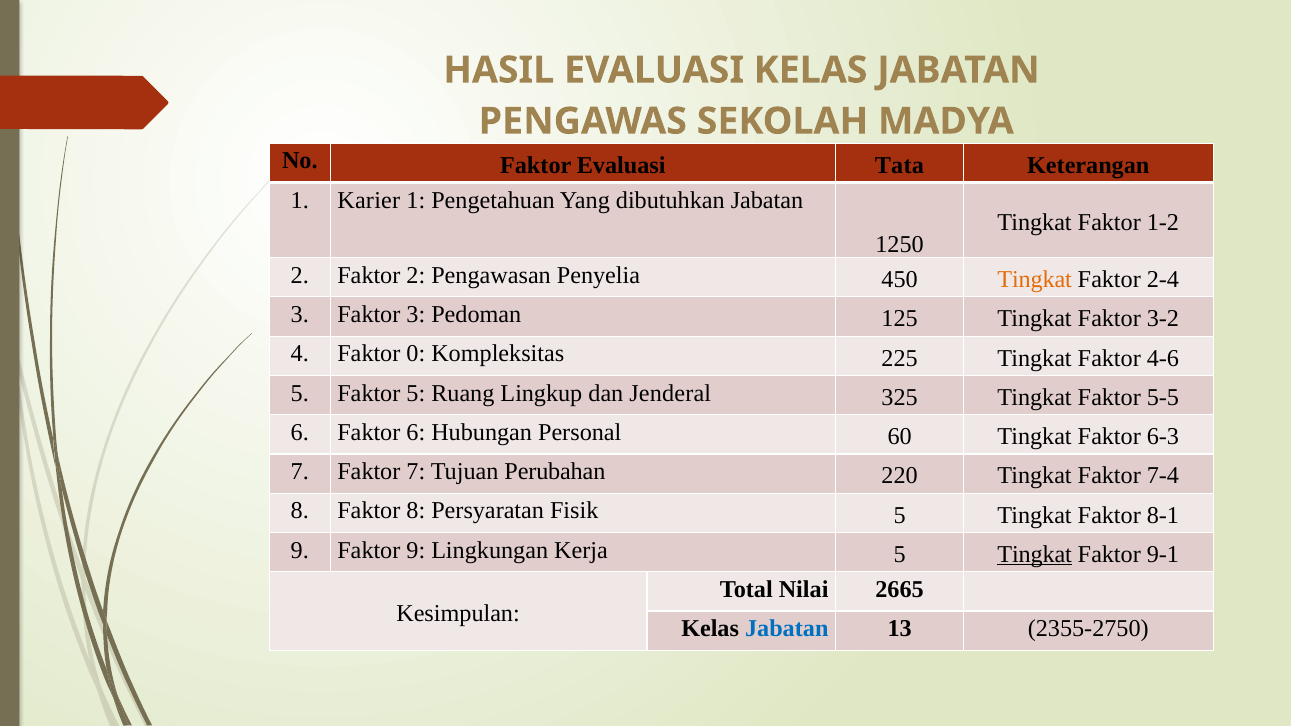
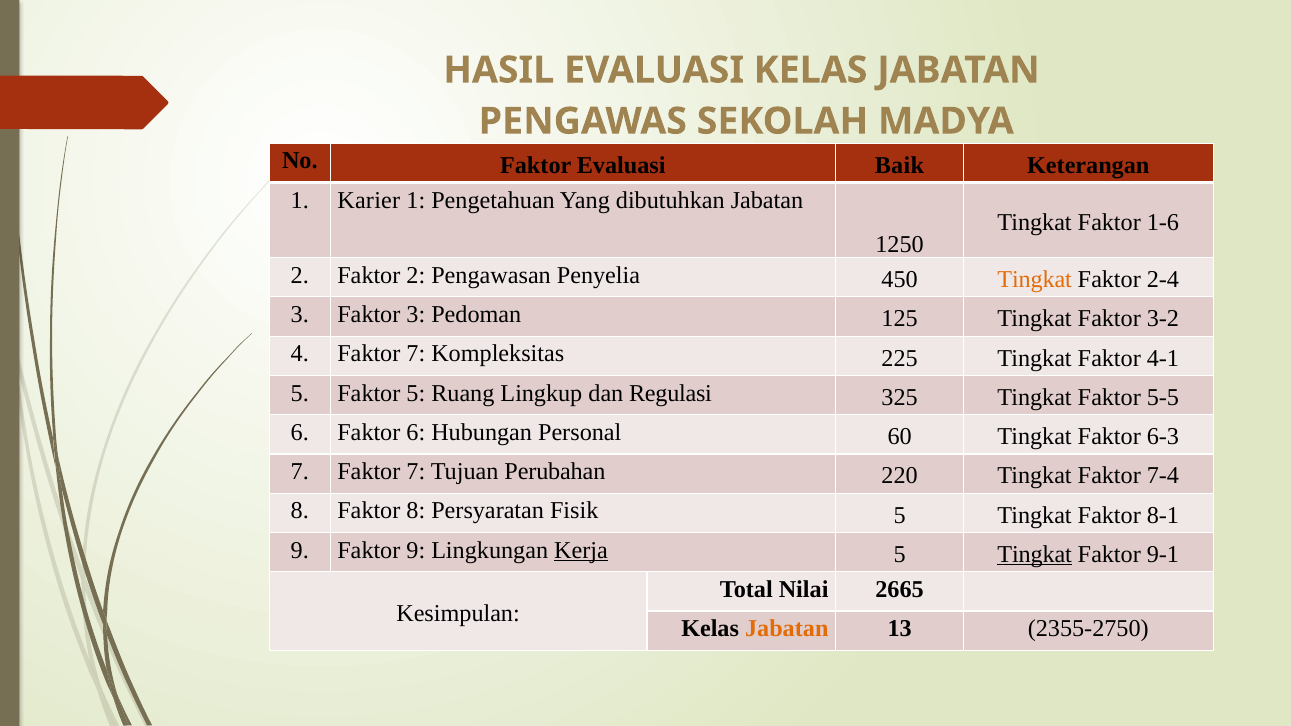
Tata: Tata -> Baik
1-2: 1-2 -> 1-6
4 Faktor 0: 0 -> 7
4-6: 4-6 -> 4-1
Jenderal: Jenderal -> Regulasi
Kerja underline: none -> present
Jabatan at (787, 629) colour: blue -> orange
